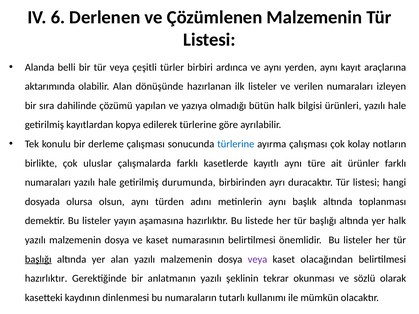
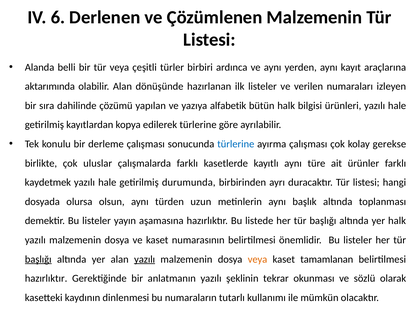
olmadığı: olmadığı -> alfabetik
notların: notların -> gerekse
numaraları at (48, 183): numaraları -> kaydetmek
adını: adını -> uzun
yazılı at (145, 259) underline: none -> present
veya at (258, 259) colour: purple -> orange
olacağından: olacağından -> tamamlanan
